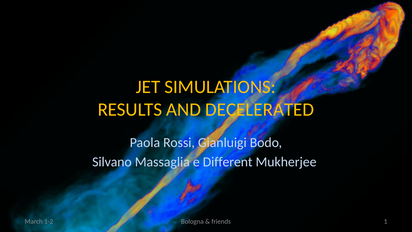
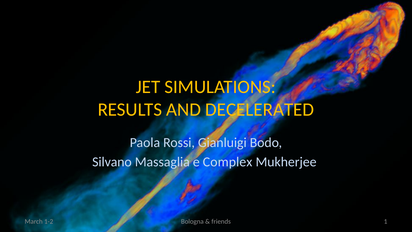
Different: Different -> Complex
